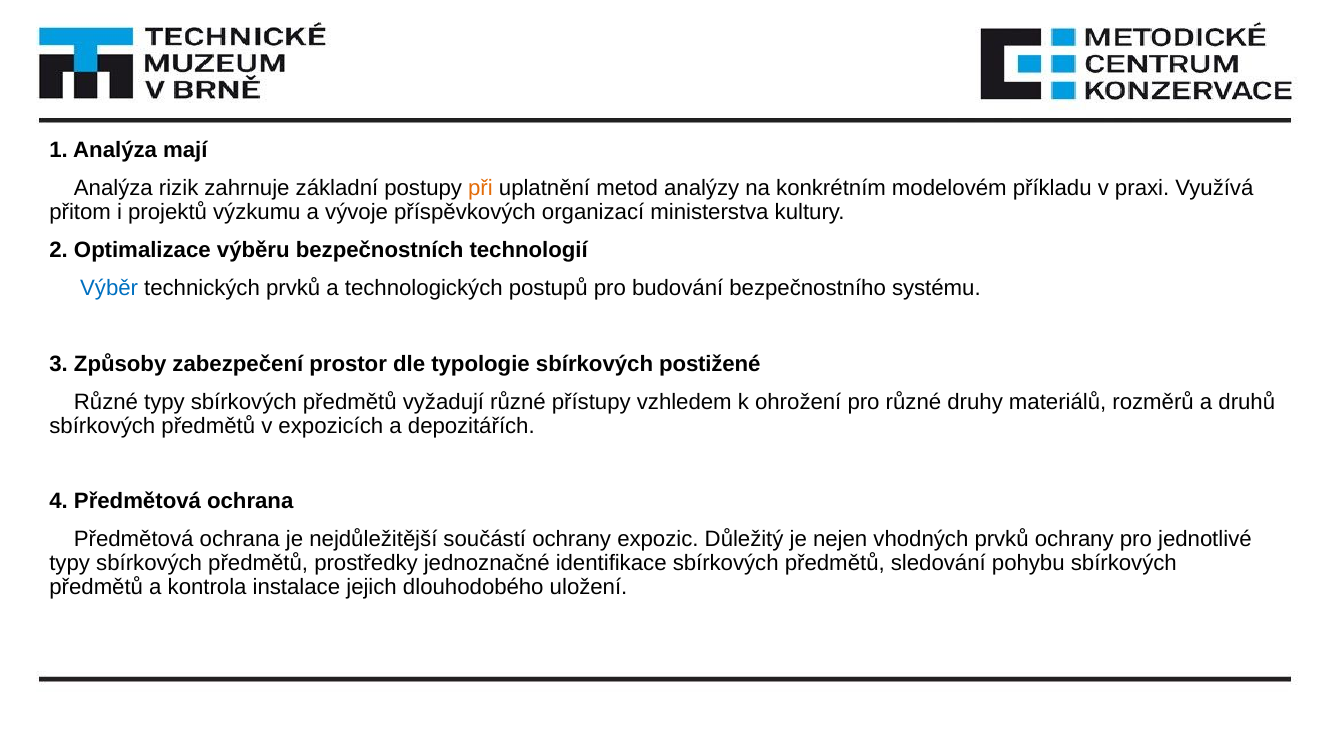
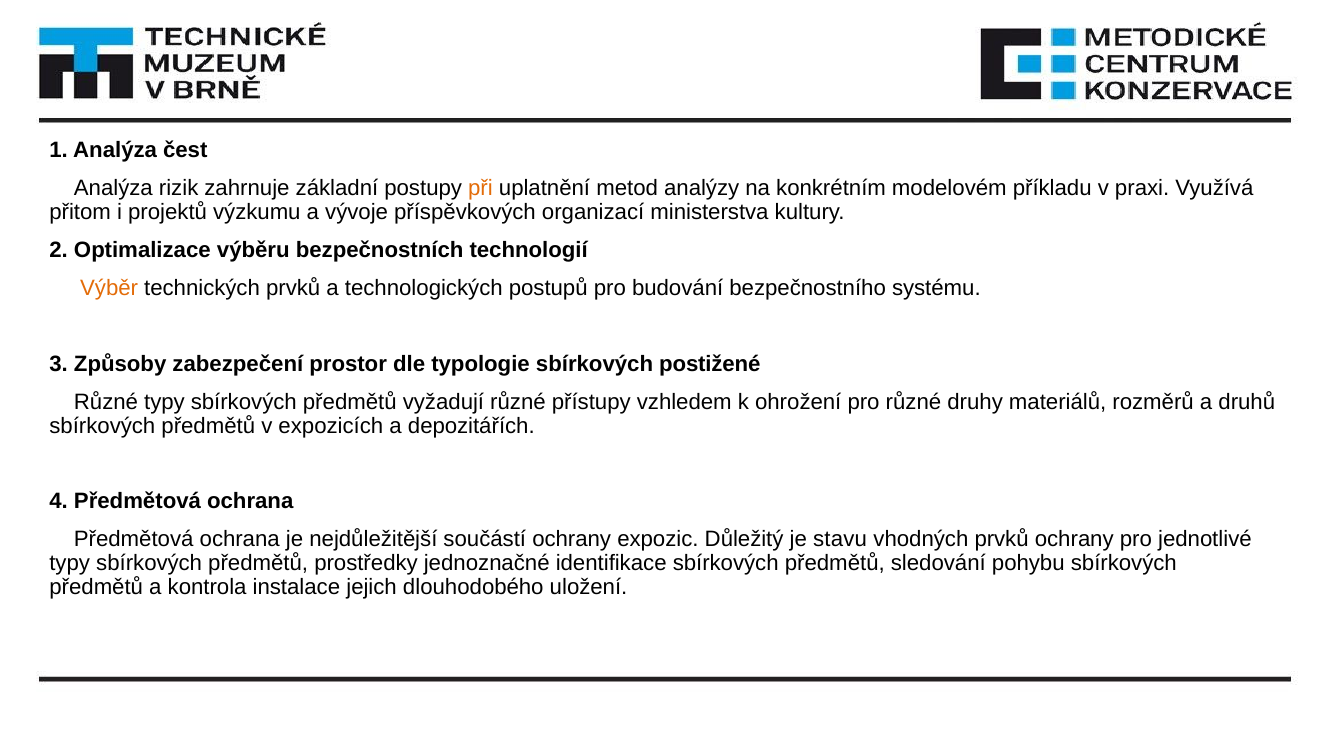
mají: mají -> čest
Výběr colour: blue -> orange
nejen: nejen -> stavu
